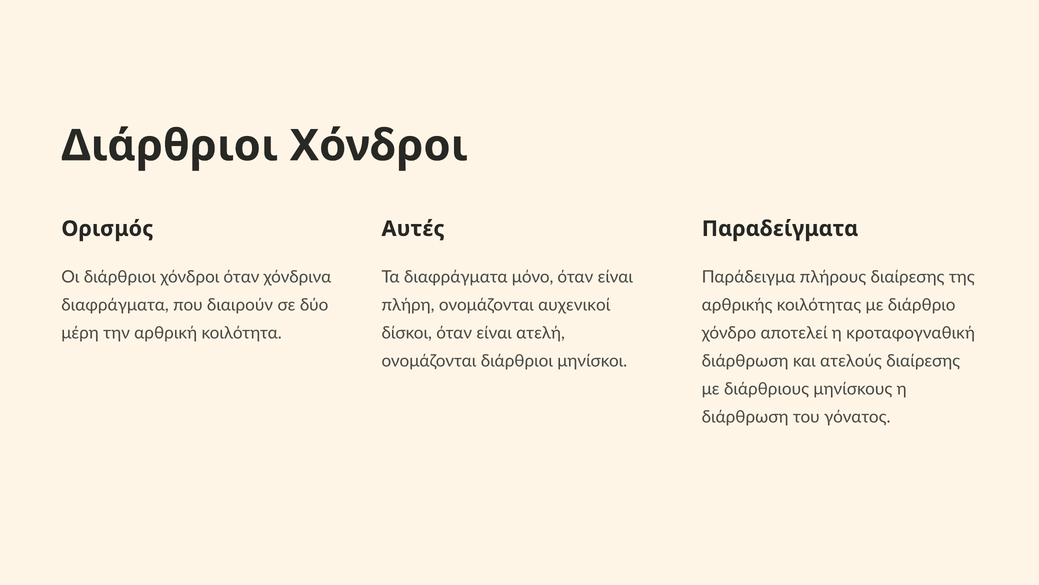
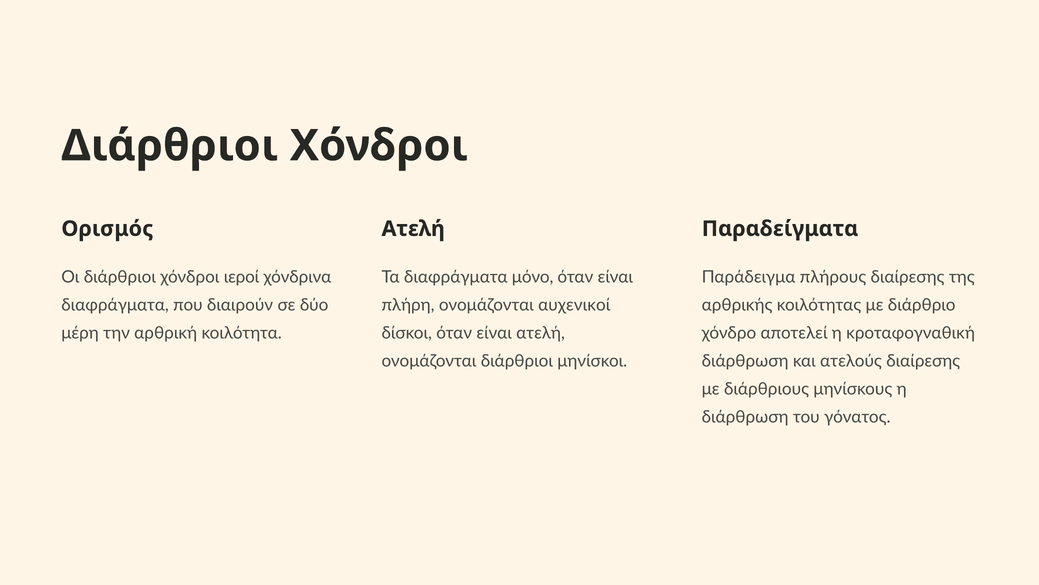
Αυτές at (413, 229): Αυτές -> Ατελή
χόνδροι όταν: όταν -> ιεροί
